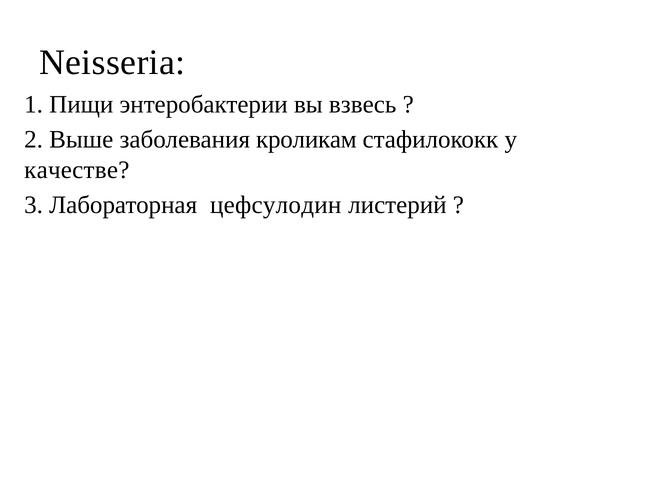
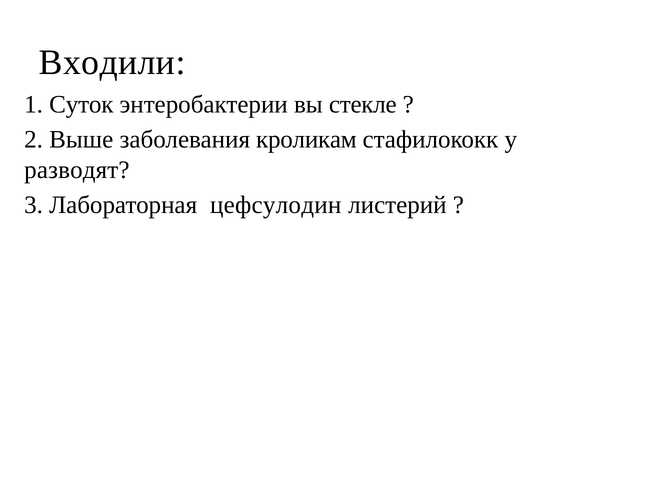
Neisseria: Neisseria -> Входили
Пищи: Пищи -> Суток
взвесь: взвесь -> стекле
качестве: качестве -> разводят
